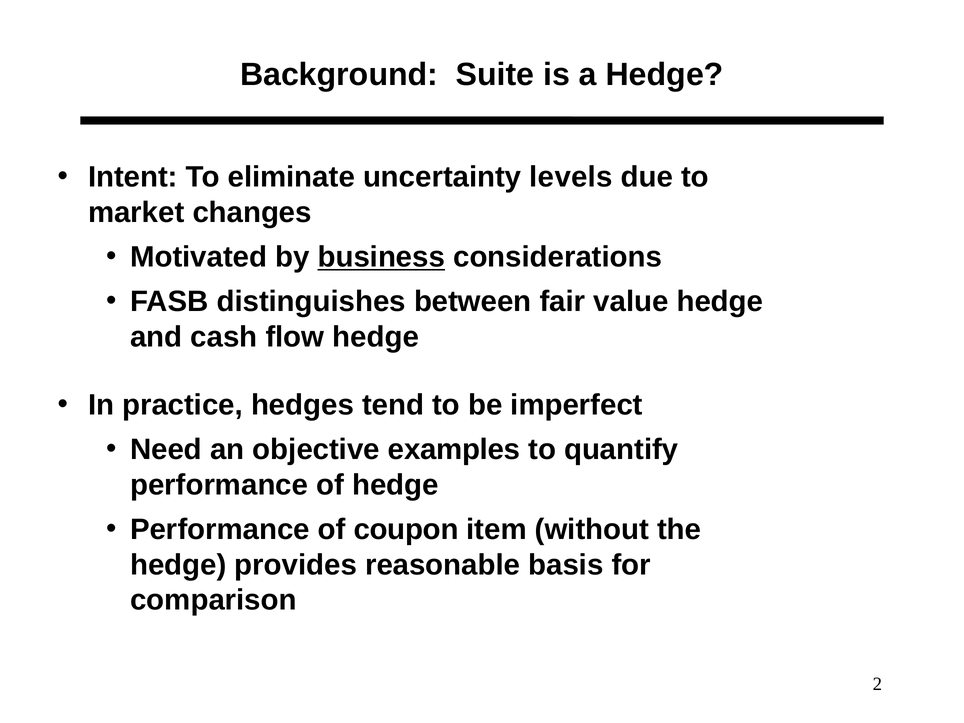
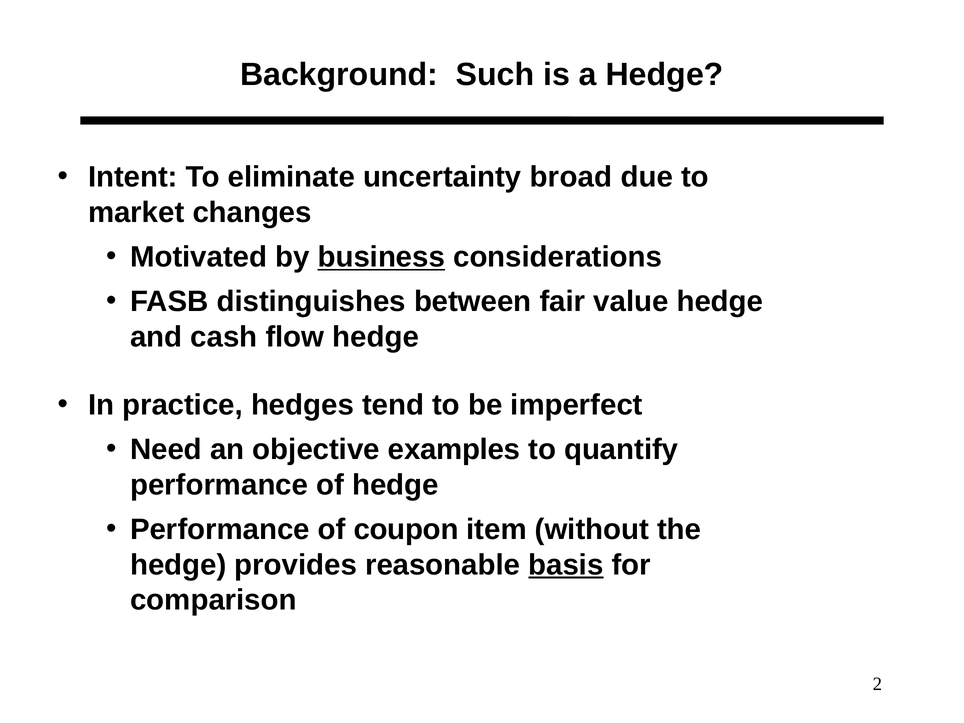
Suite: Suite -> Such
levels: levels -> broad
basis underline: none -> present
